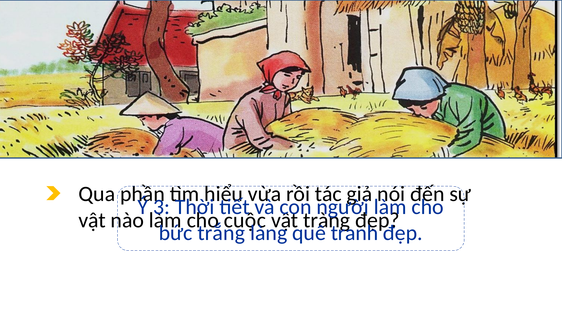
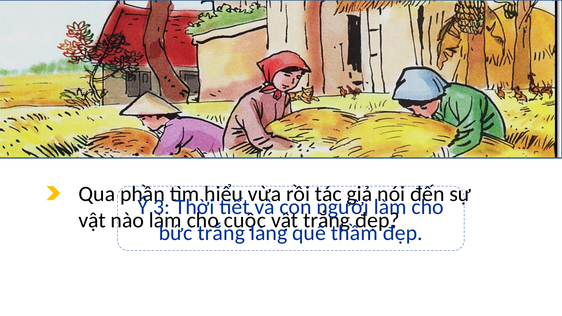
vật tràng: tràng -> trắng
tranh: tranh -> thầm
